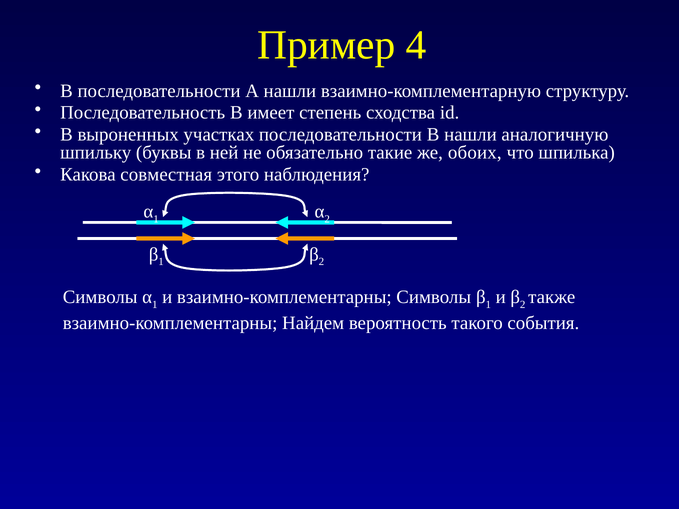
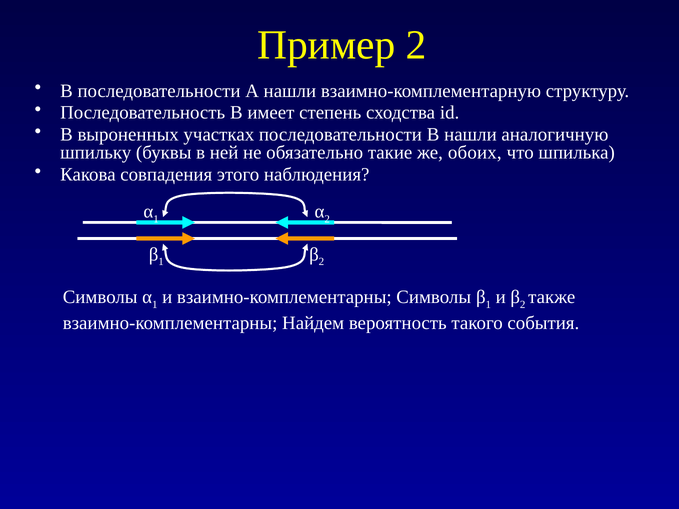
Пример 4: 4 -> 2
совместная: совместная -> совпадения
